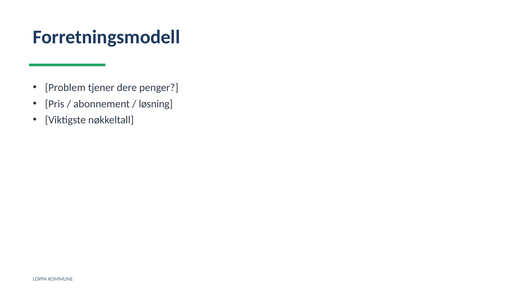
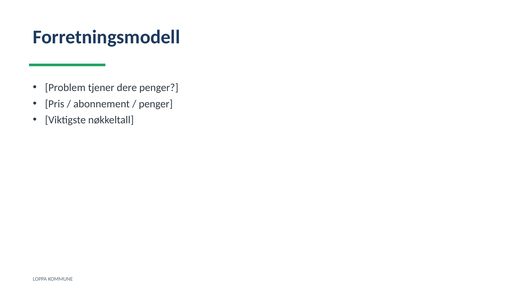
løsning at (156, 104): løsning -> penger
